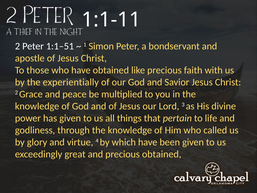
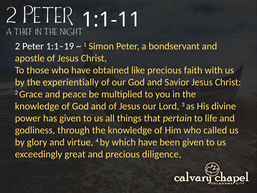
1:1–51: 1:1–51 -> 1:1–19
precious obtained: obtained -> diligence
